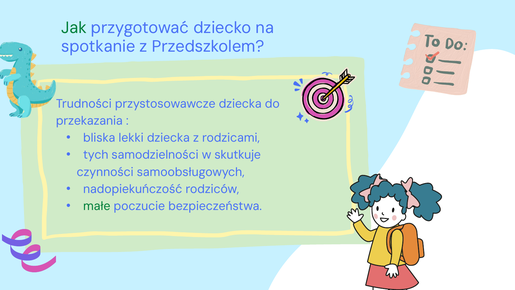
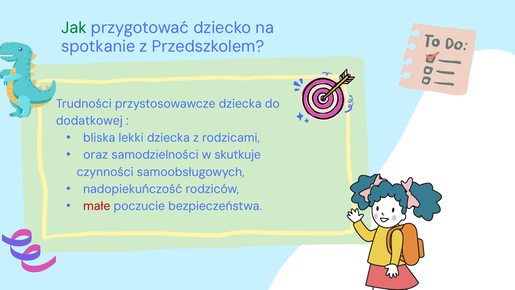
przekazania: przekazania -> dodatkowej
tych: tych -> oraz
małe colour: green -> red
